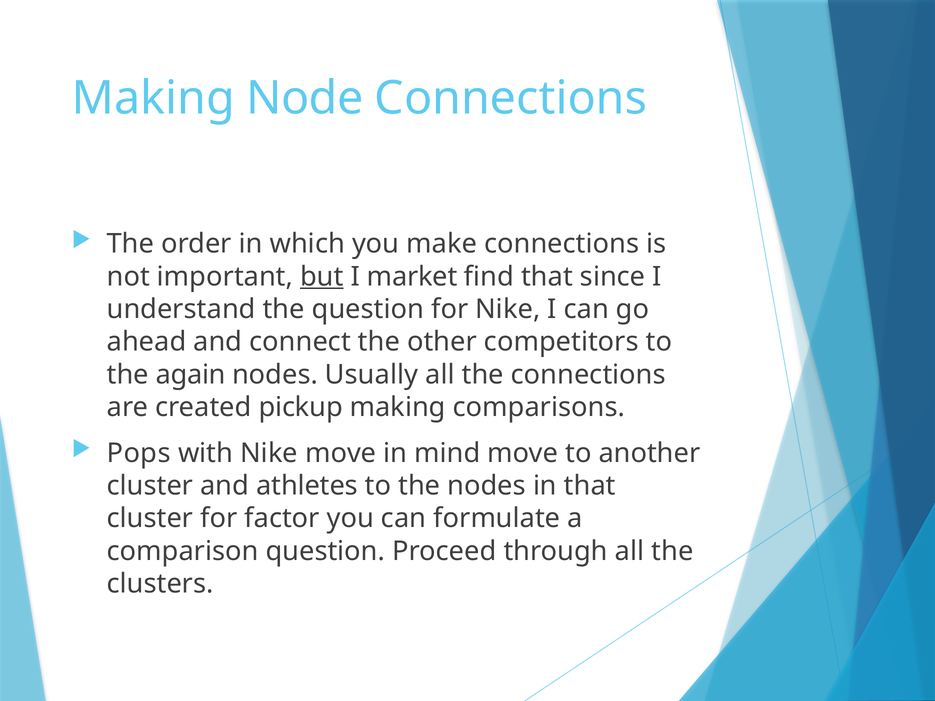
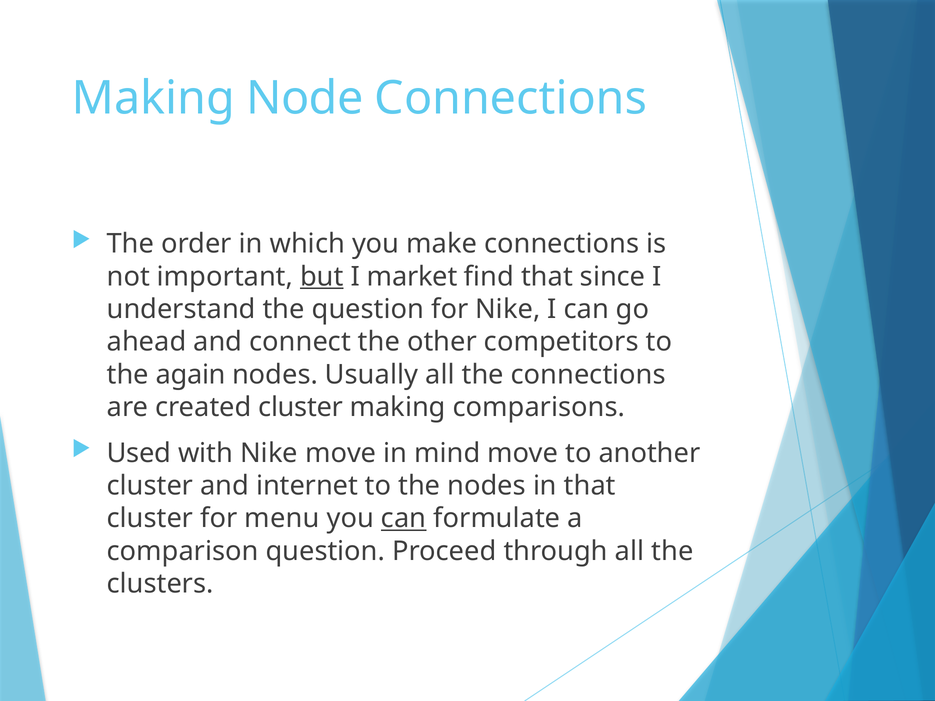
created pickup: pickup -> cluster
Pops: Pops -> Used
athletes: athletes -> internet
factor: factor -> menu
can at (404, 519) underline: none -> present
